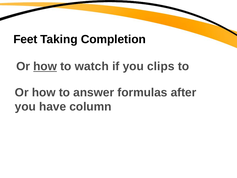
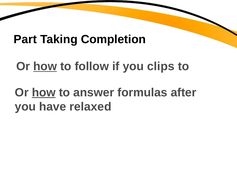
Feet: Feet -> Part
watch: watch -> follow
how at (44, 92) underline: none -> present
column: column -> relaxed
